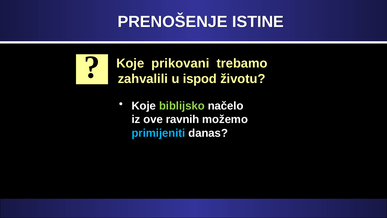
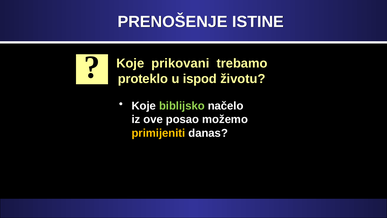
zahvalili: zahvalili -> proteklo
ravnih: ravnih -> posao
primijeniti colour: light blue -> yellow
